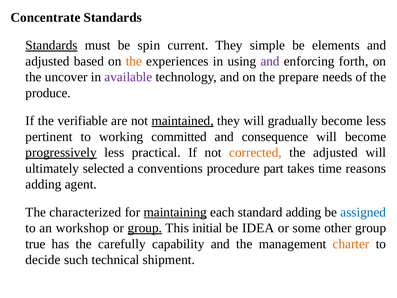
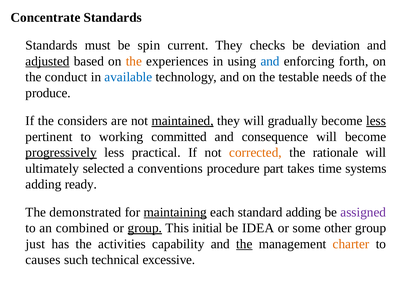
Standards at (52, 45) underline: present -> none
simple: simple -> checks
elements: elements -> deviation
adjusted at (48, 61) underline: none -> present
and at (270, 61) colour: purple -> blue
uncover: uncover -> conduct
available colour: purple -> blue
prepare: prepare -> testable
verifiable: verifiable -> considers
less at (376, 121) underline: none -> present
the adjusted: adjusted -> rationale
reasons: reasons -> systems
agent: agent -> ready
characterized: characterized -> demonstrated
assigned colour: blue -> purple
workshop: workshop -> combined
true: true -> just
carefully: carefully -> activities
the at (244, 244) underline: none -> present
decide: decide -> causes
shipment: shipment -> excessive
